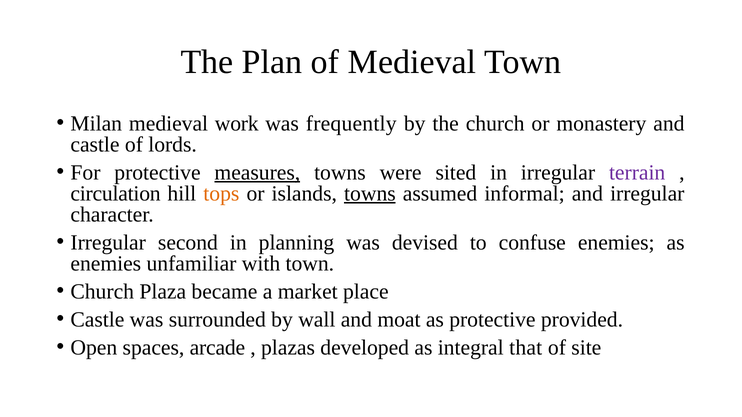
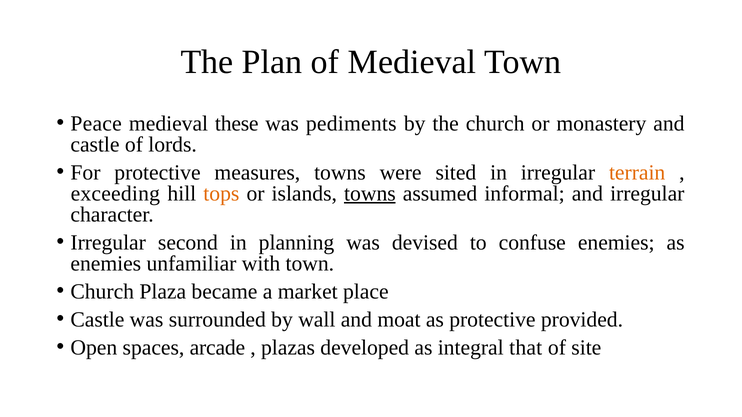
Milan: Milan -> Peace
work: work -> these
frequently: frequently -> pediments
measures underline: present -> none
terrain colour: purple -> orange
circulation: circulation -> exceeding
